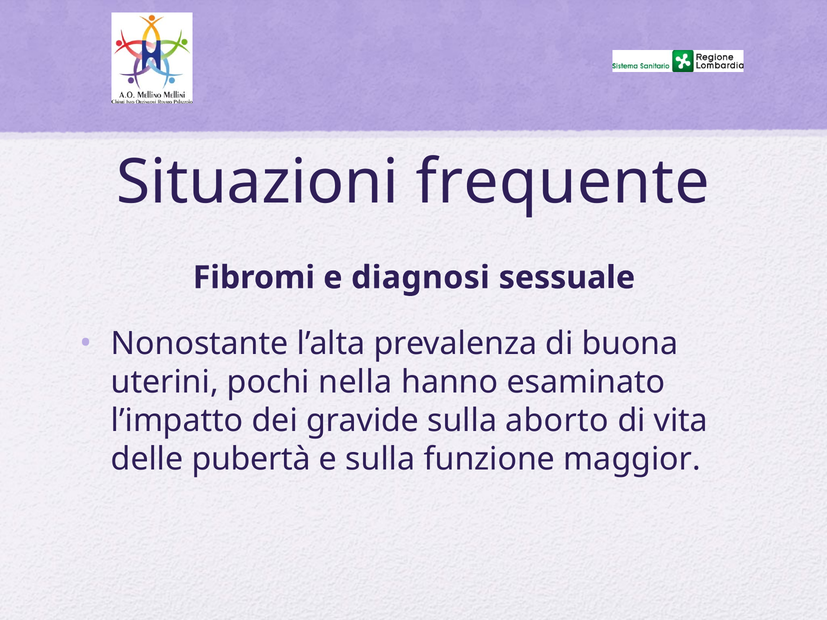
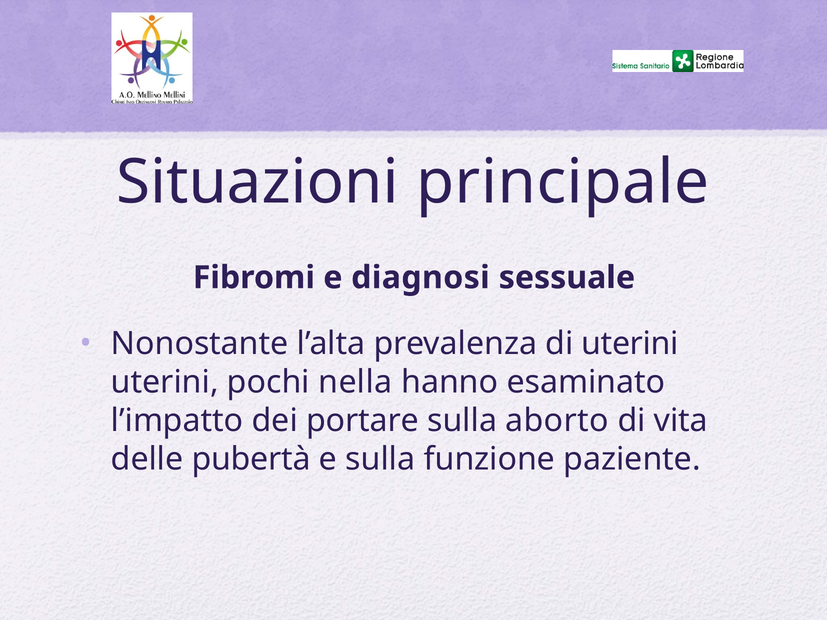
frequente: frequente -> principale
di buona: buona -> uterini
gravide: gravide -> portare
maggior: maggior -> paziente
